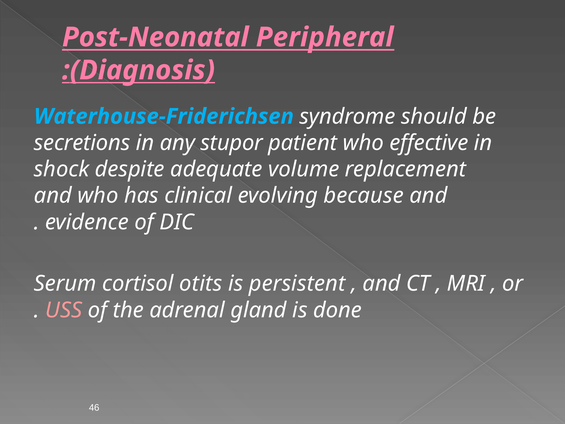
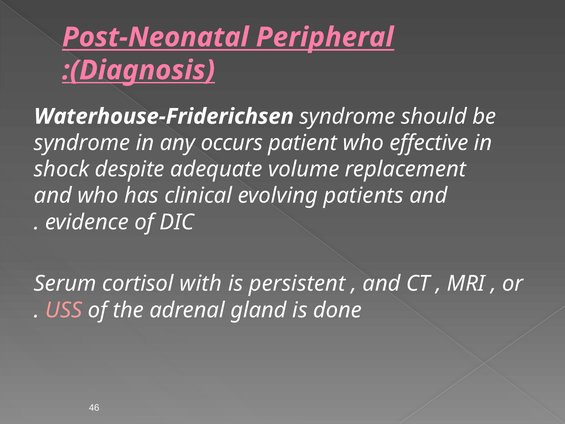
Waterhouse-Friderichsen colour: light blue -> white
secretions at (82, 143): secretions -> syndrome
stupor: stupor -> occurs
because: because -> patients
otits: otits -> with
